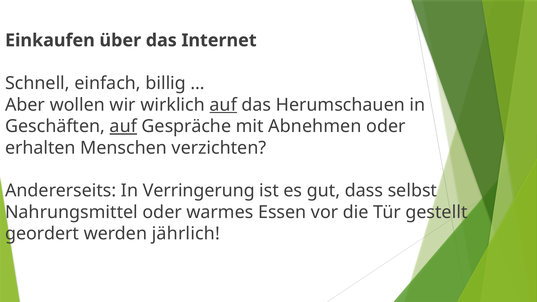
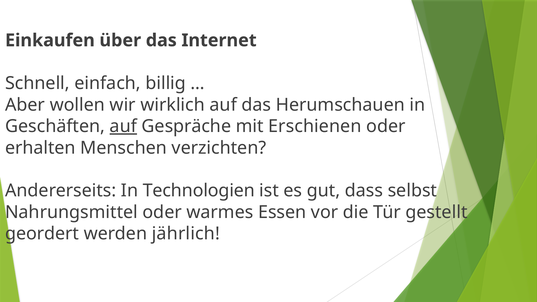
auf at (223, 105) underline: present -> none
Abnehmen: Abnehmen -> Erschienen
Verringerung: Verringerung -> Technologien
